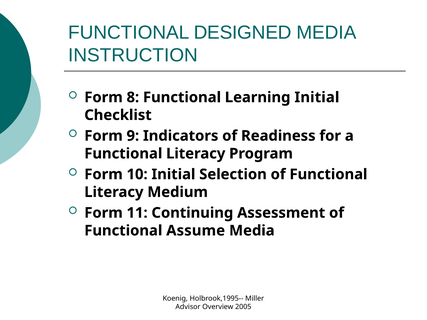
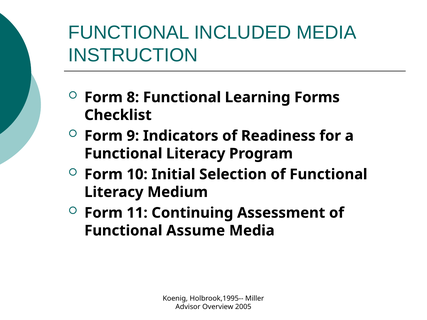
DESIGNED: DESIGNED -> INCLUDED
Learning Initial: Initial -> Forms
